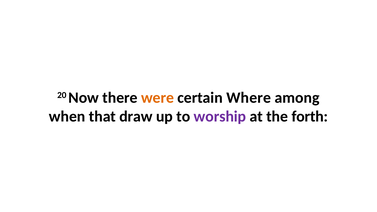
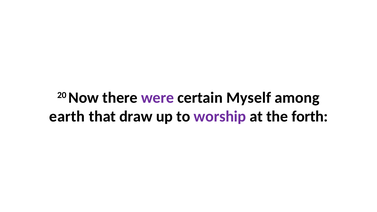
were colour: orange -> purple
Where: Where -> Myself
when: when -> earth
